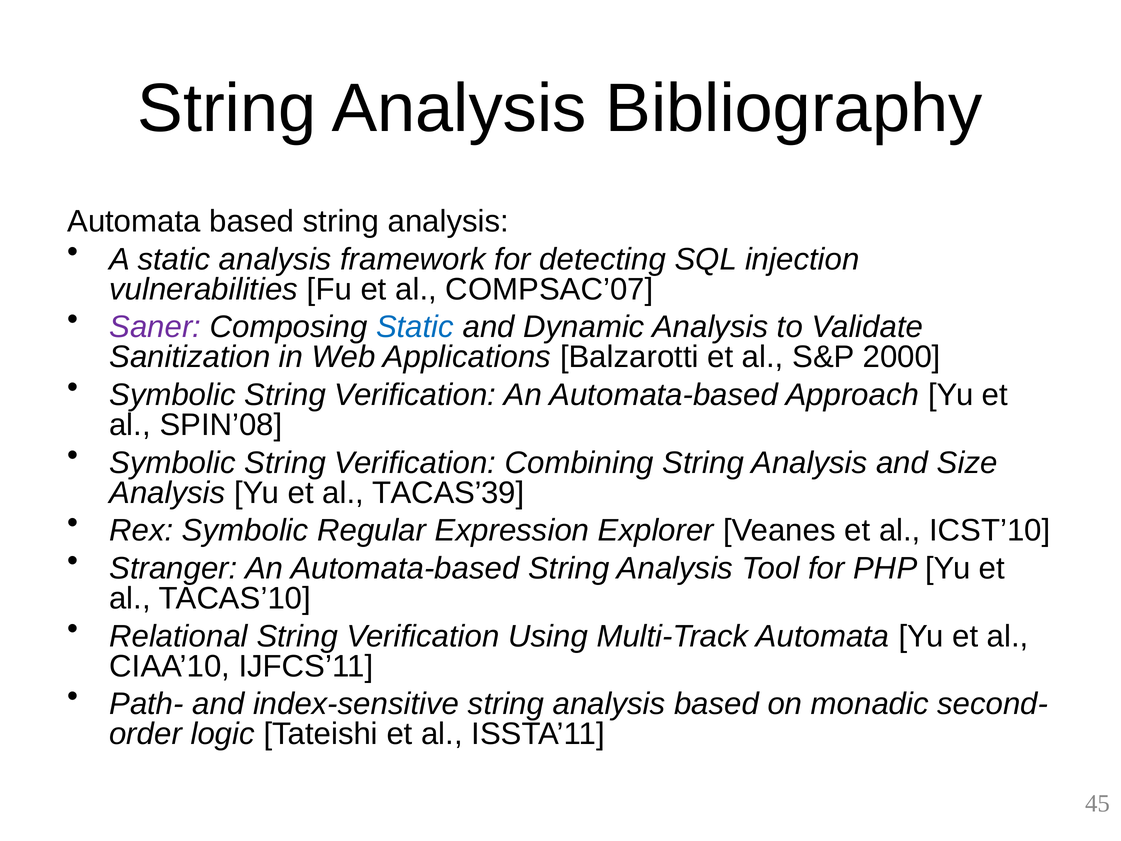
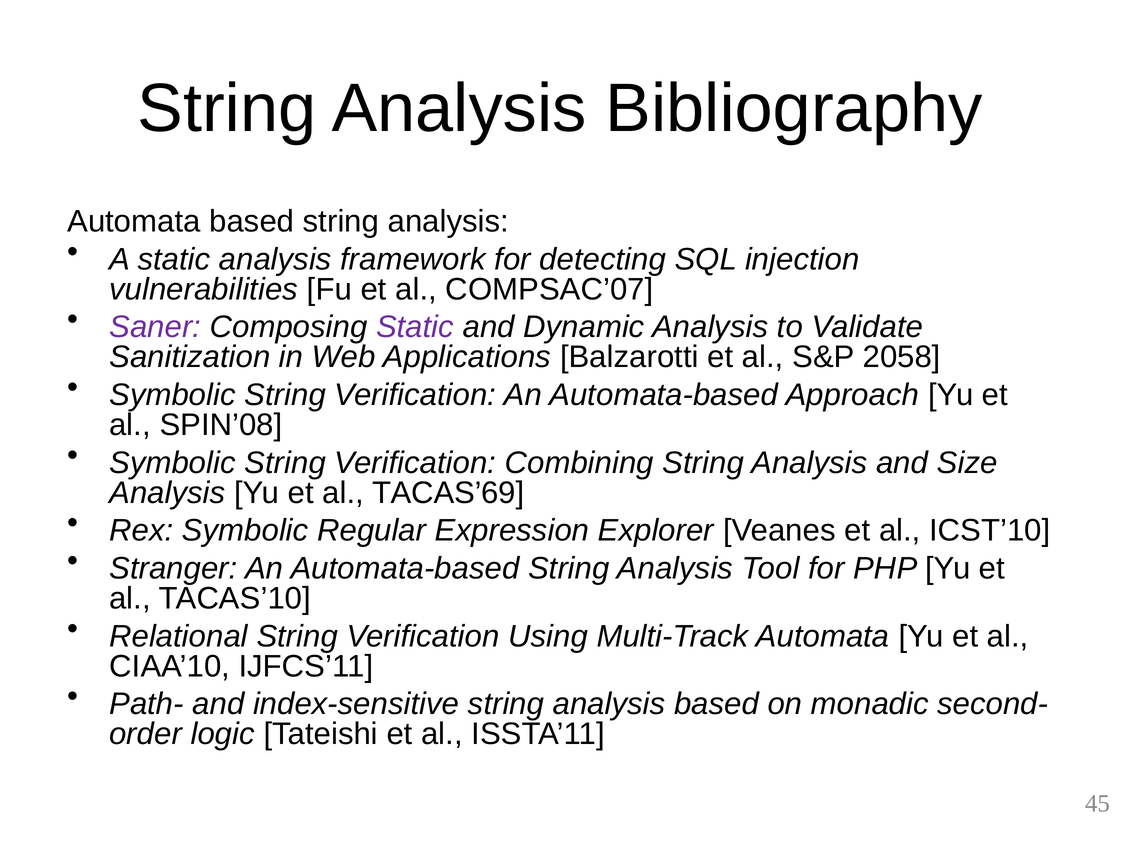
Static at (415, 327) colour: blue -> purple
2000: 2000 -> 2058
TACAS’39: TACAS’39 -> TACAS’69
